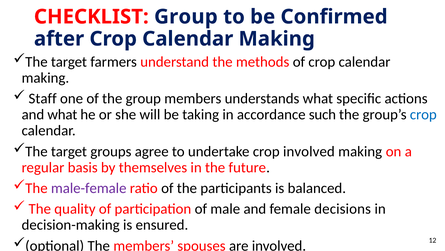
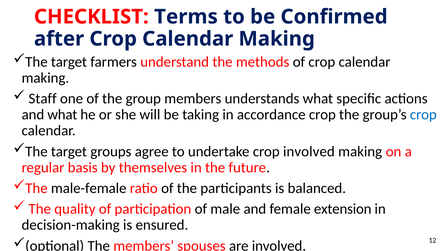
CHECKLIST Group: Group -> Terms
accordance such: such -> crop
male-female colour: purple -> black
decisions: decisions -> extension
